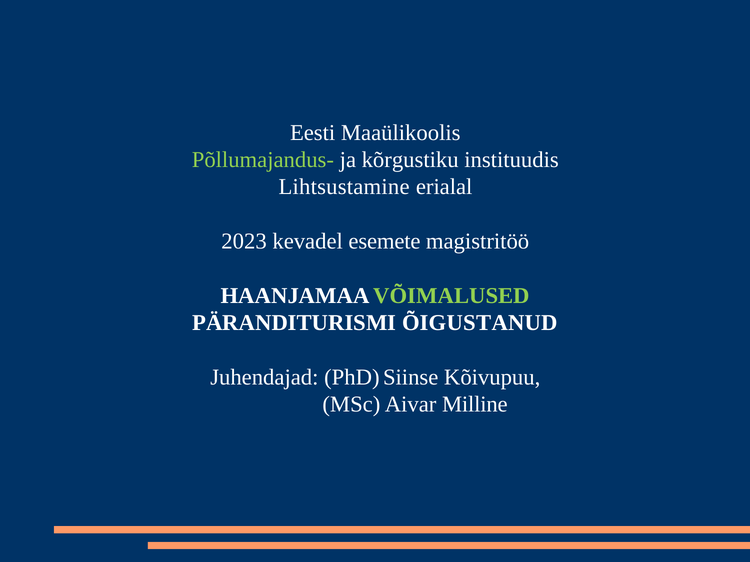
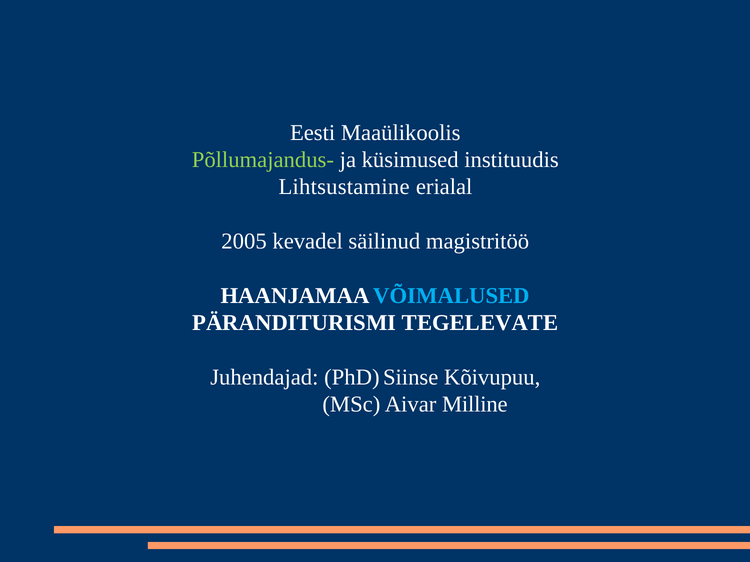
kõrgustiku: kõrgustiku -> küsimused
2023: 2023 -> 2005
esemete: esemete -> säilinud
VÕIMALUSED colour: light green -> light blue
ÕIGUSTANUD: ÕIGUSTANUD -> TEGELEVATE
